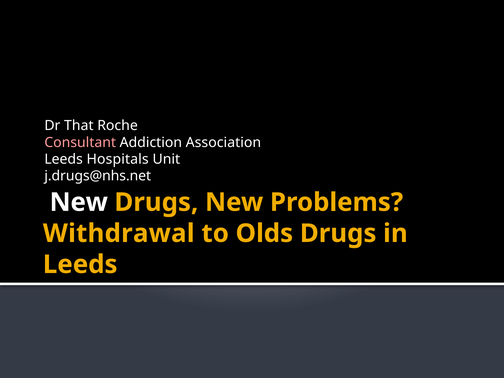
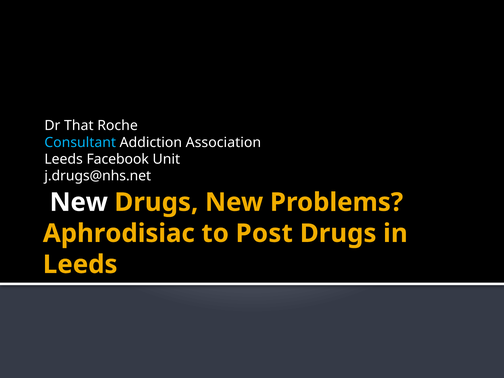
Consultant colour: pink -> light blue
Hospitals: Hospitals -> Facebook
Withdrawal: Withdrawal -> Aphrodisiac
Olds: Olds -> Post
